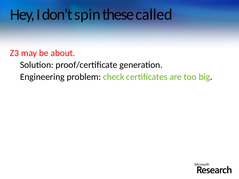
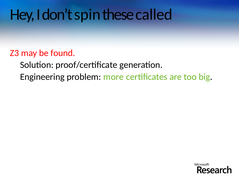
about: about -> found
check: check -> more
